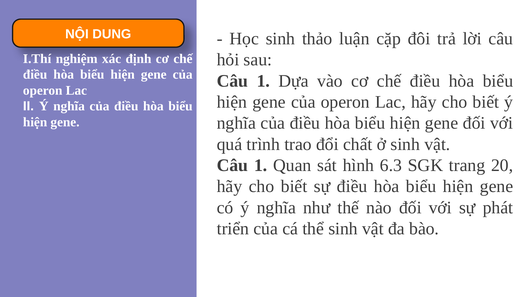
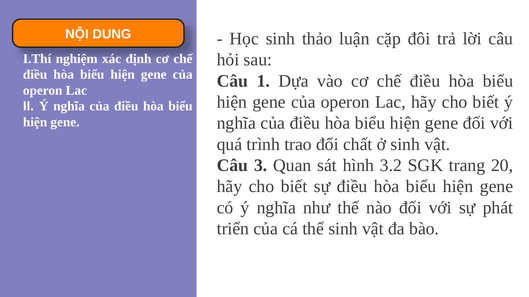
1 at (261, 166): 1 -> 3
6.3: 6.3 -> 3.2
